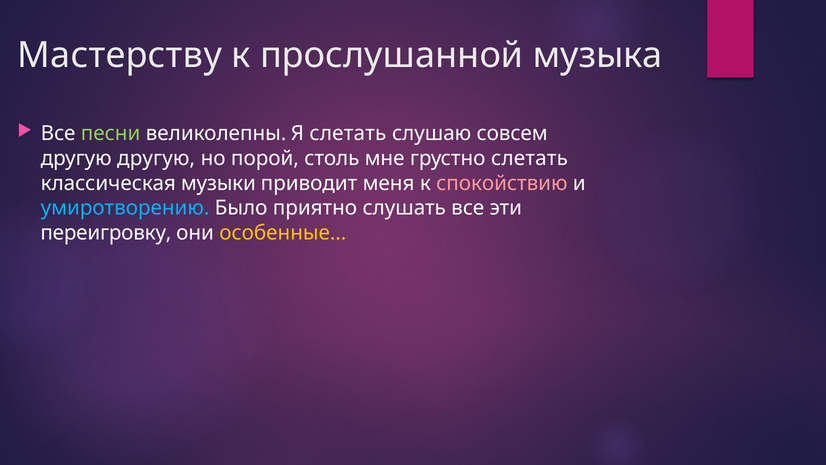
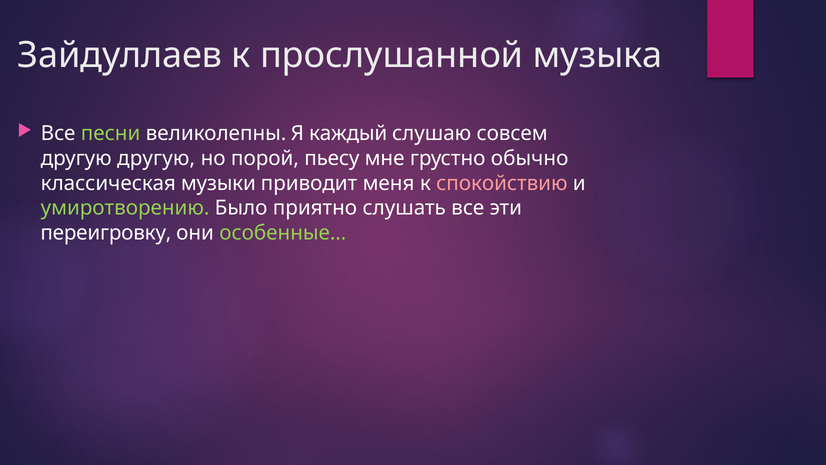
Мастерству: Мастерству -> Зайдуллаев
Я слетать: слетать -> каждый
столь: столь -> пьесу
грустно слетать: слетать -> обычно
умиротворению colour: light blue -> light green
особенные… colour: yellow -> light green
